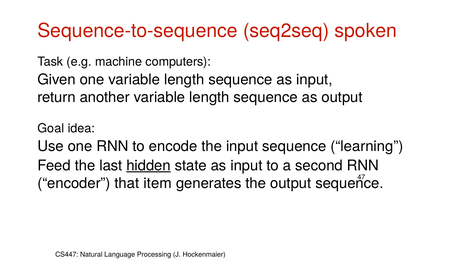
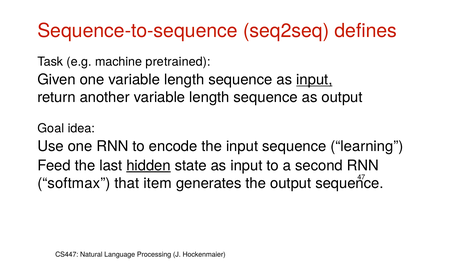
spoken: spoken -> defines
computers: computers -> pretrained
input at (314, 80) underline: none -> present
encoder: encoder -> softmax
